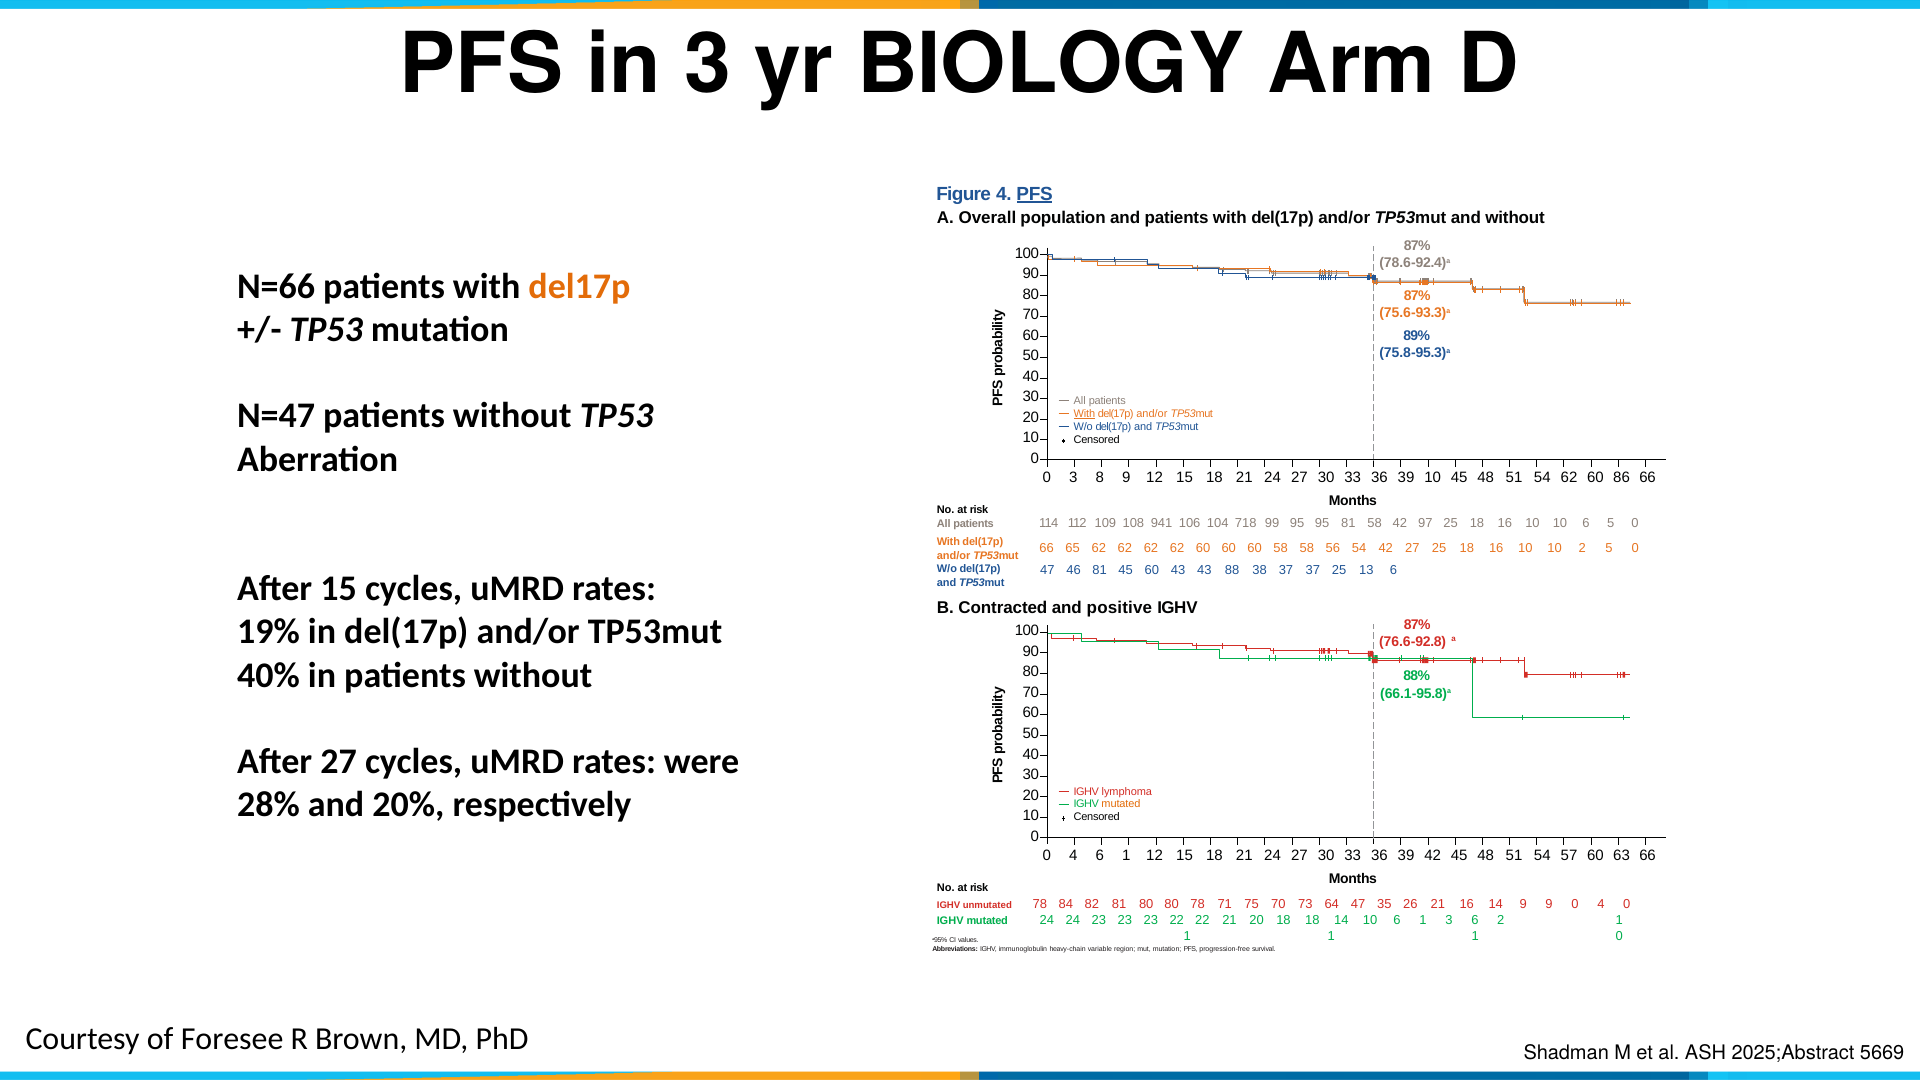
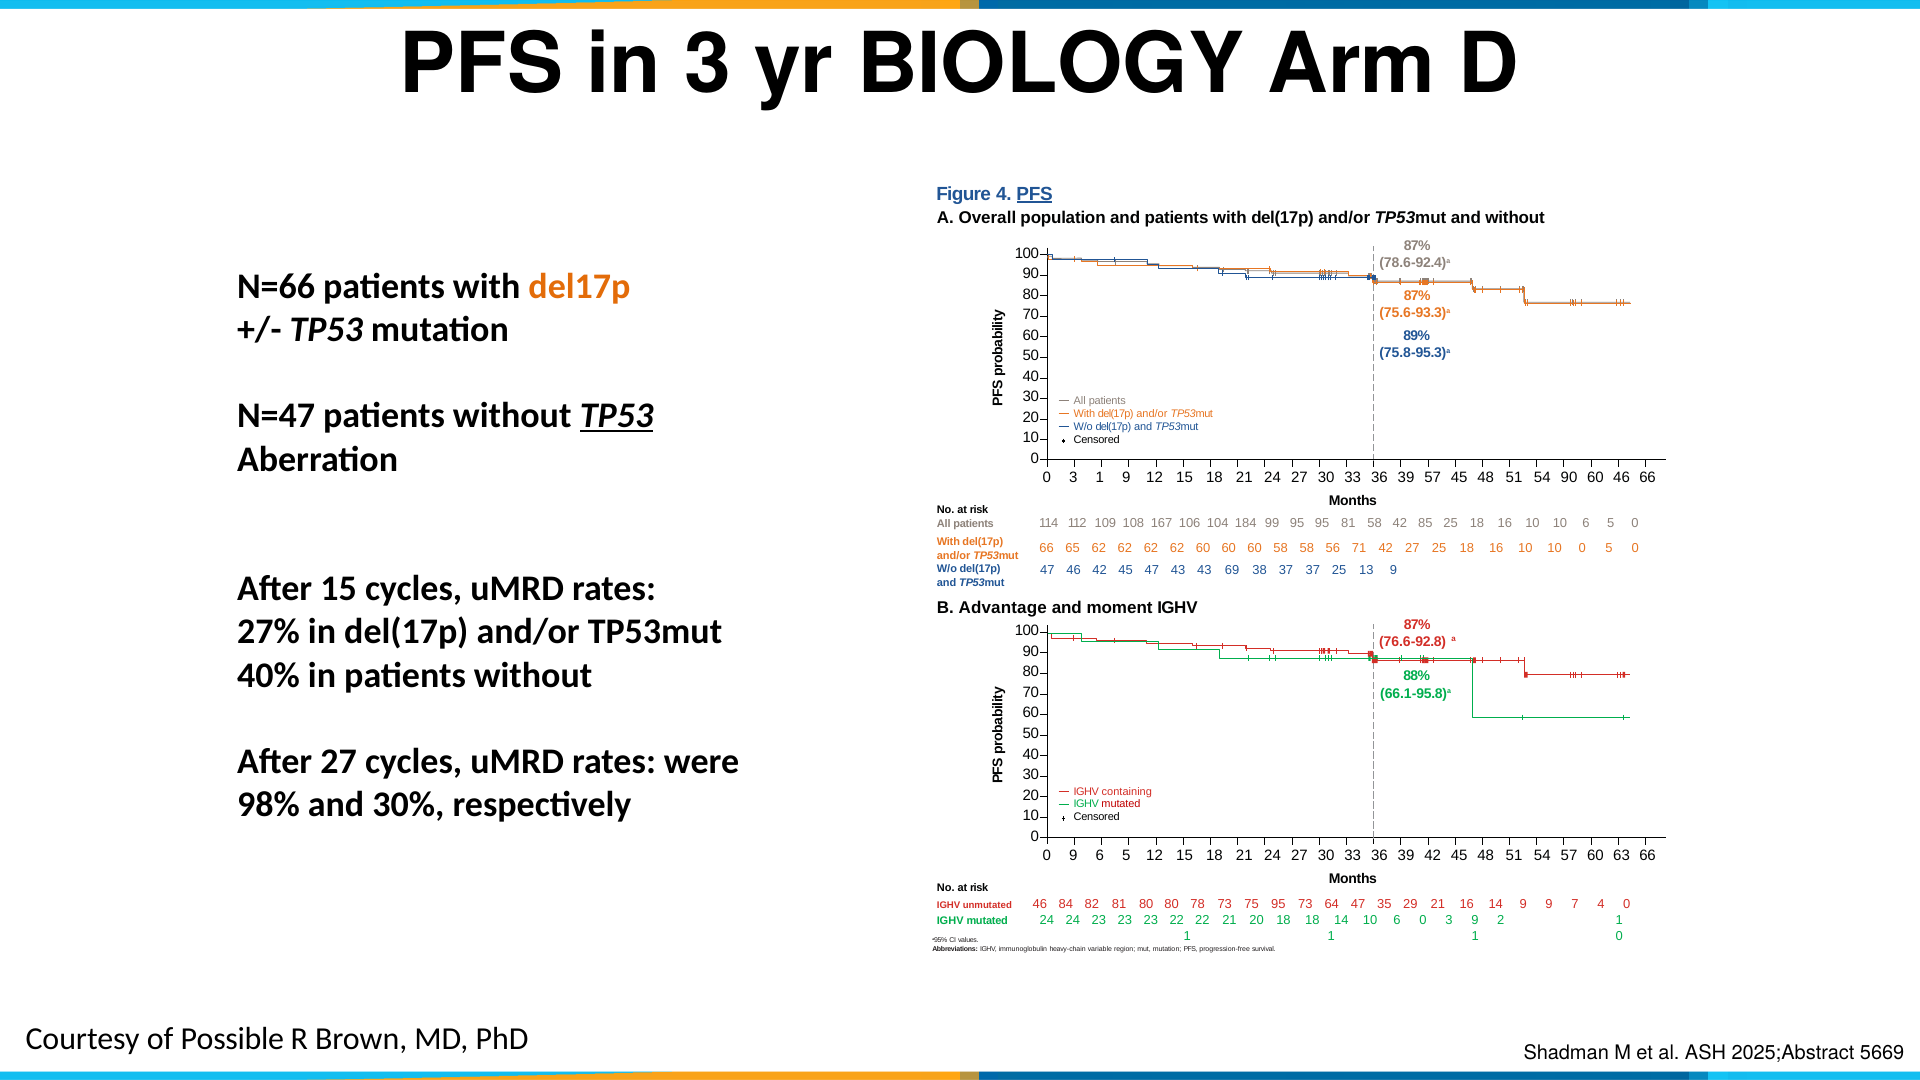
TP53 at (617, 416) underline: none -> present
With at (1084, 414) underline: present -> none
3 8: 8 -> 1
39 10: 10 -> 57
54 62: 62 -> 90
60 86: 86 -> 46
941: 941 -> 167
718: 718 -> 184
97: 97 -> 85
56 54: 54 -> 71
10 10 2: 2 -> 0
46 81: 81 -> 42
45 60: 60 -> 47
88: 88 -> 69
13 6: 6 -> 9
Contracted: Contracted -> Advantage
positive: positive -> moment
19%: 19% -> 27%
lymphoma: lymphoma -> containing
28%: 28% -> 98%
20%: 20% -> 30%
mutated at (1121, 804) colour: orange -> red
4 at (1073, 855): 4 -> 9
1 at (1126, 855): 1 -> 5
unmutated 78: 78 -> 46
78 71: 71 -> 73
75 70: 70 -> 95
26: 26 -> 29
9 0: 0 -> 7
10 6 1: 1 -> 0
3 6: 6 -> 9
Foresee: Foresee -> Possible
